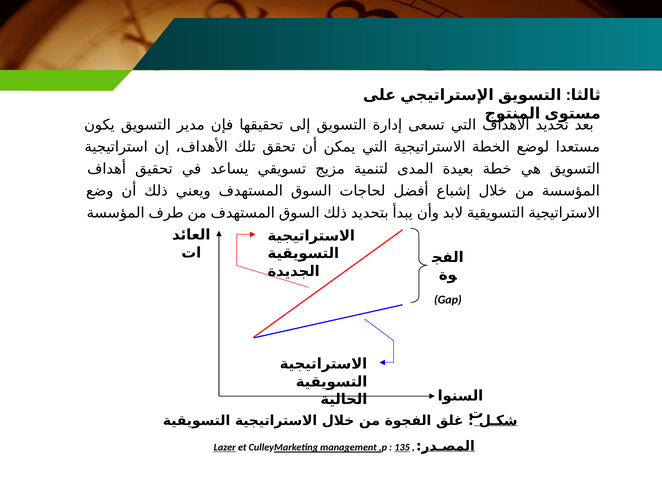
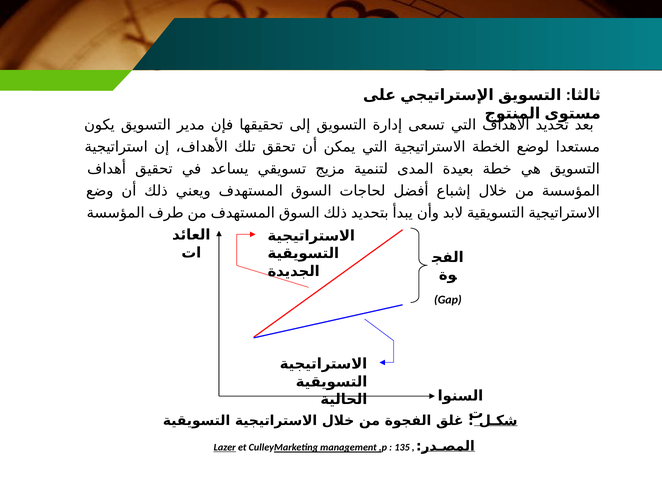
135 underline: present -> none
